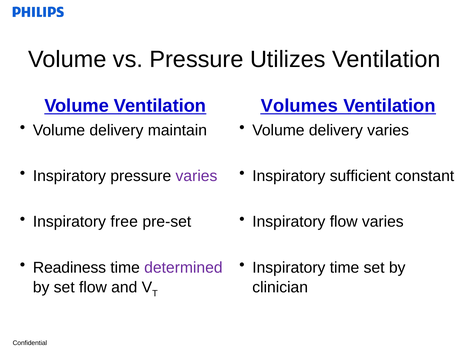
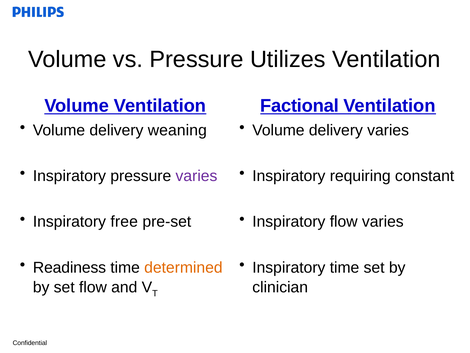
Volumes: Volumes -> Factional
maintain: maintain -> weaning
sufficient: sufficient -> requiring
determined colour: purple -> orange
